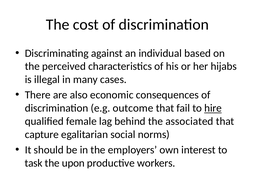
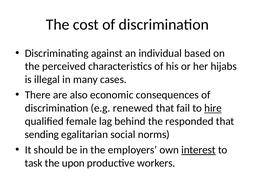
outcome: outcome -> renewed
associated: associated -> responded
capture: capture -> sending
interest underline: none -> present
